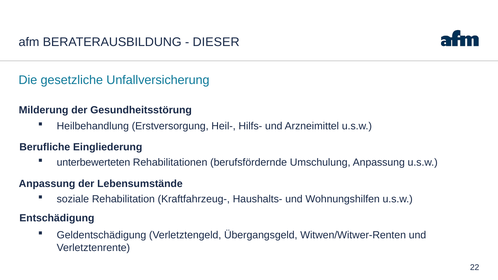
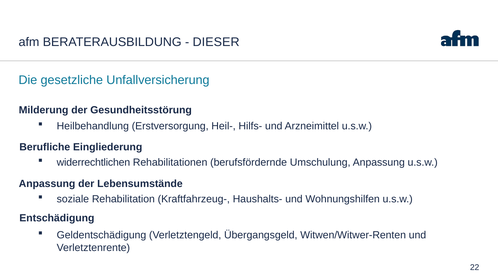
unterbewerteten: unterbewerteten -> widerrechtlichen
